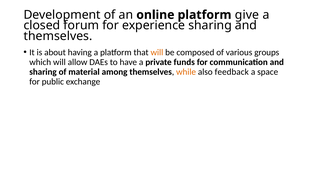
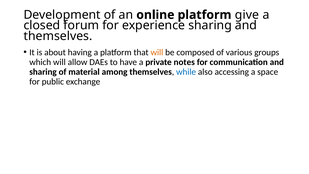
funds: funds -> notes
while colour: orange -> blue
feedback: feedback -> accessing
